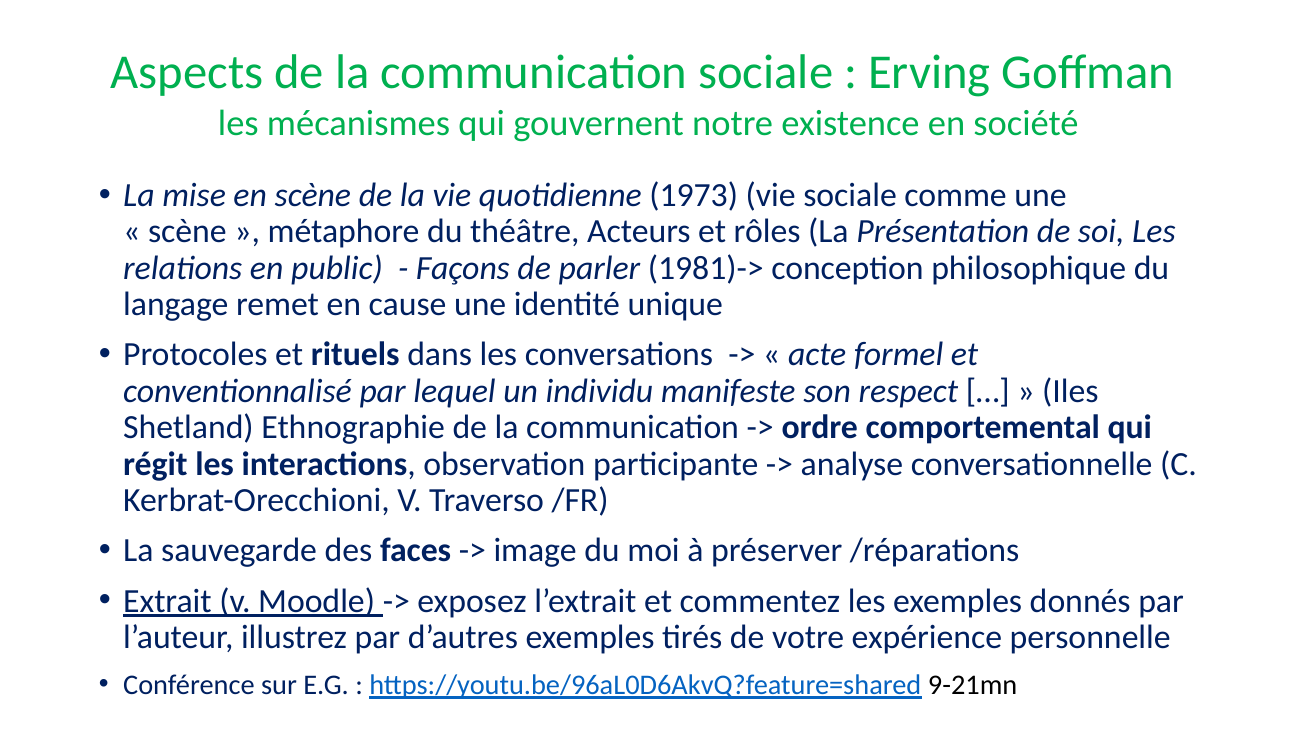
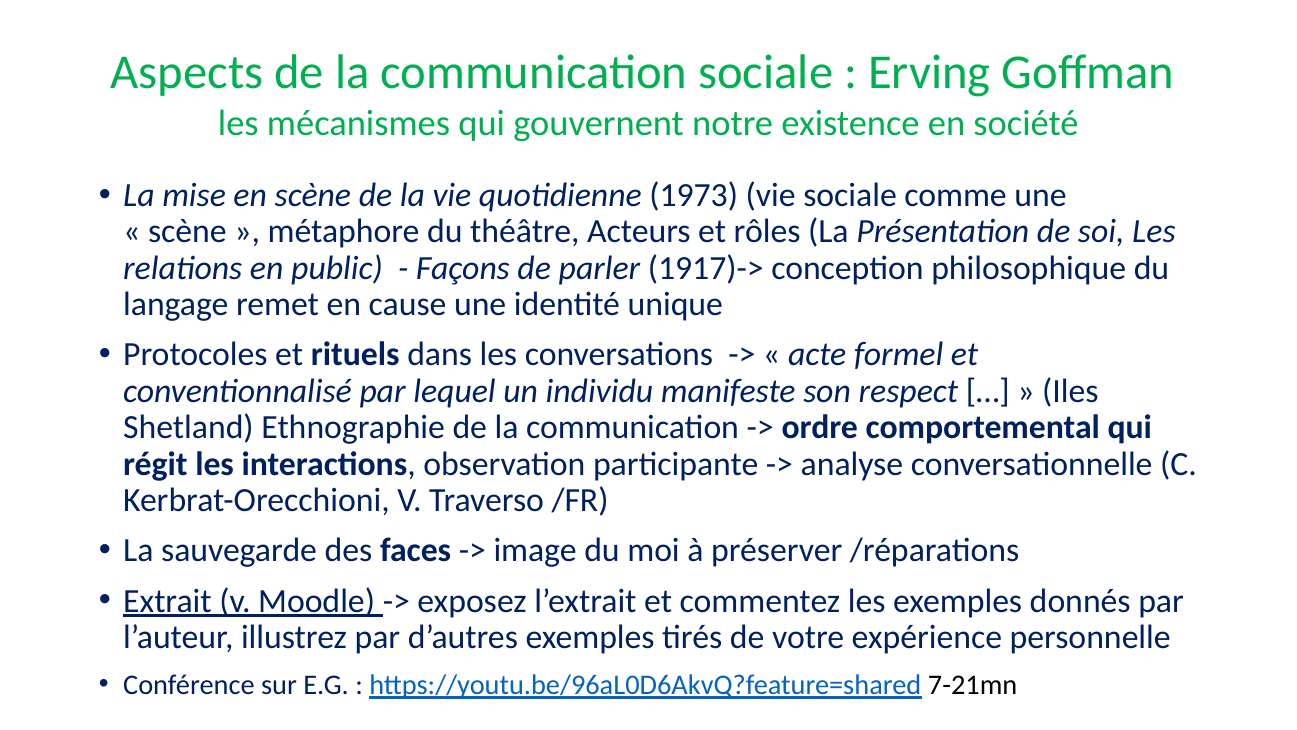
1981)->: 1981)-> -> 1917)->
9-21mn: 9-21mn -> 7-21mn
